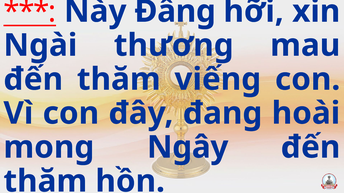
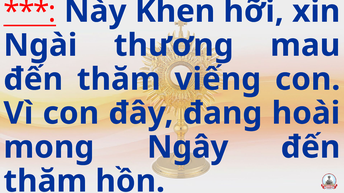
Đấng: Đấng -> Khen
